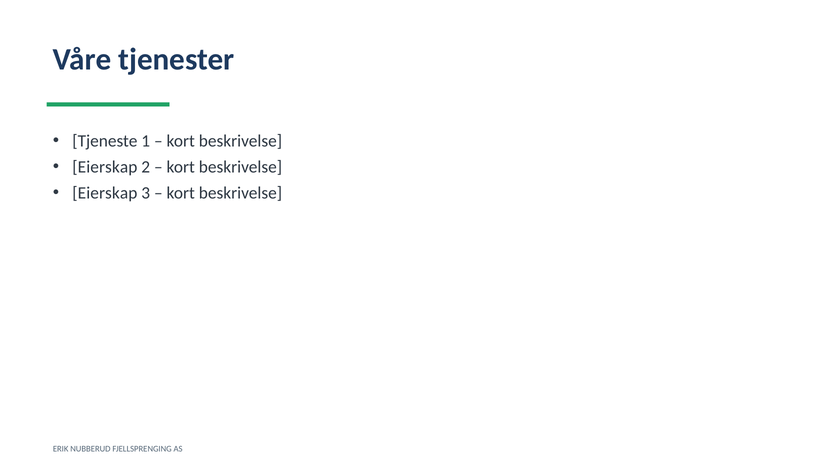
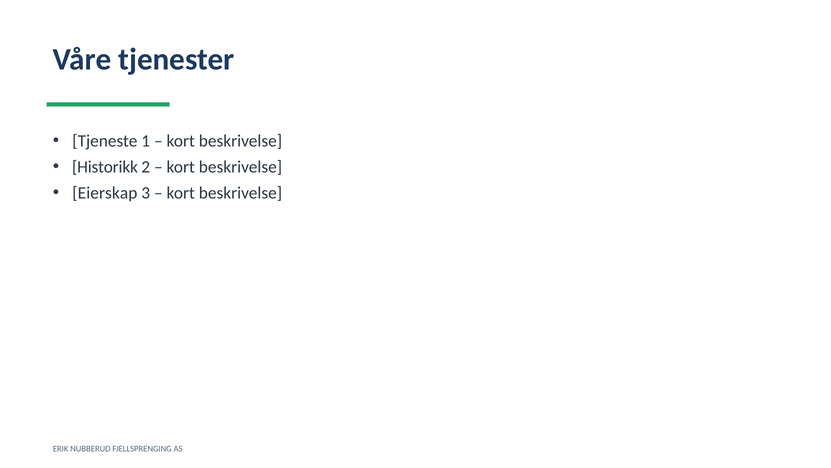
Eierskap at (105, 167): Eierskap -> Historikk
